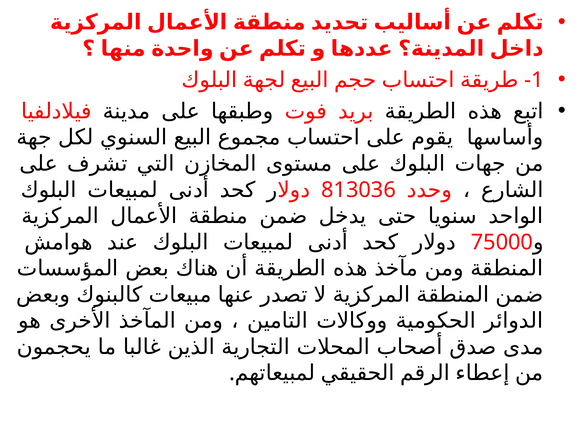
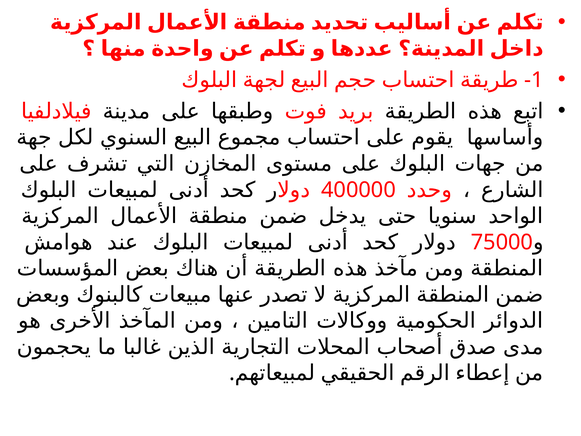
813036: 813036 -> 400000
